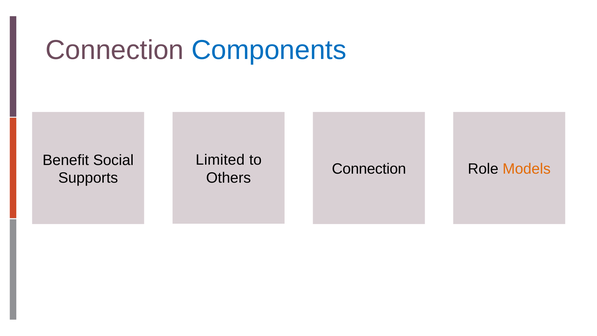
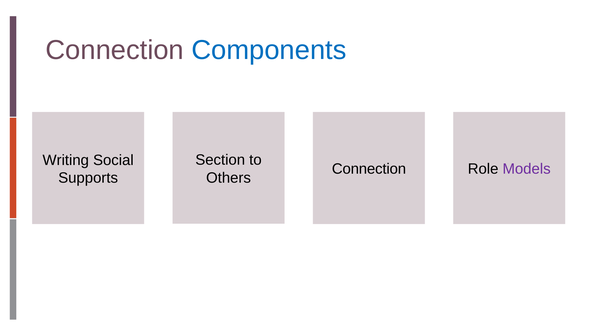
Limited: Limited -> Section
Benefit: Benefit -> Writing
Models colour: orange -> purple
